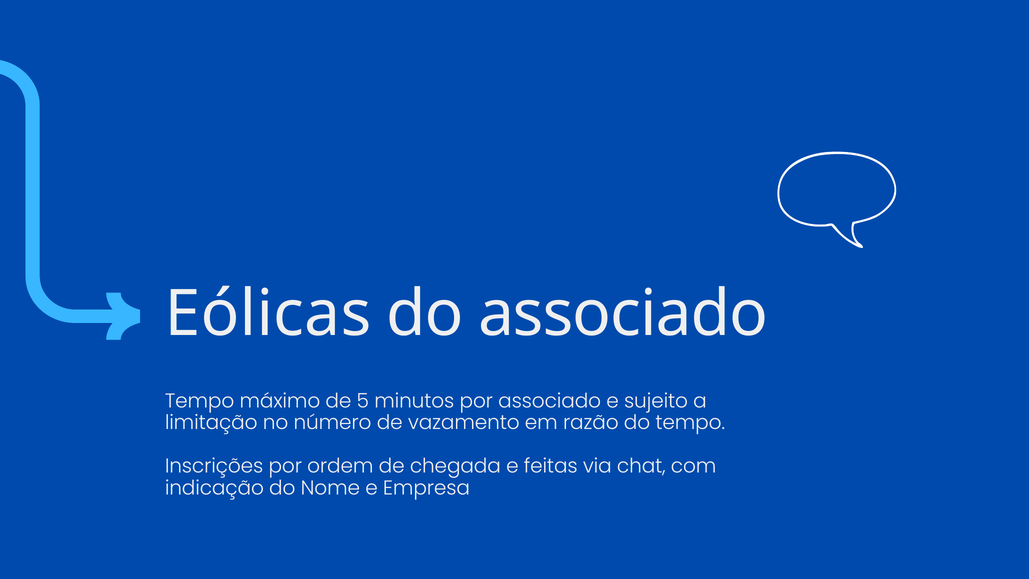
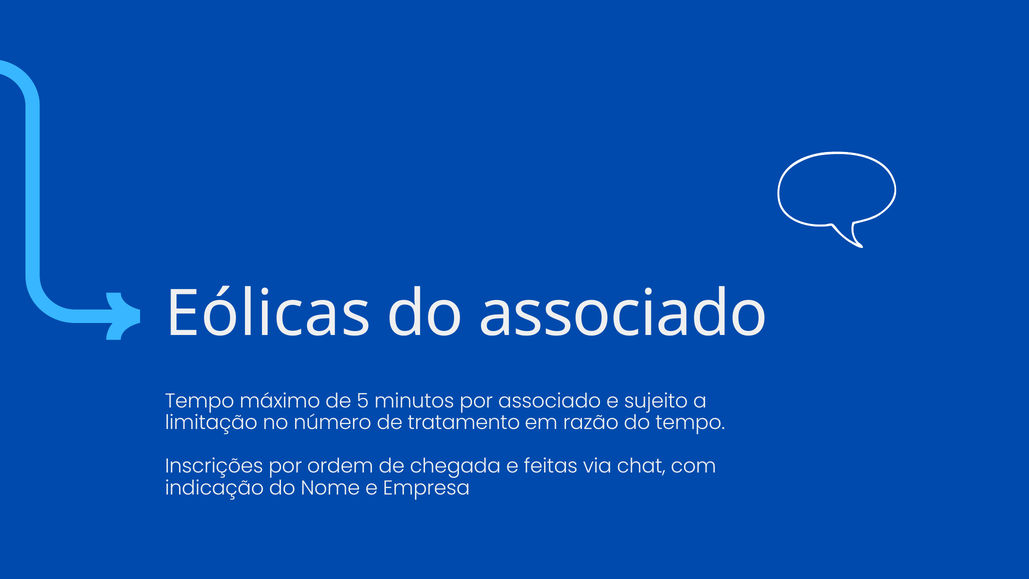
vazamento: vazamento -> tratamento
